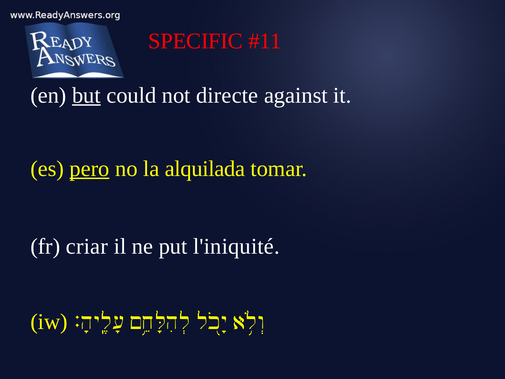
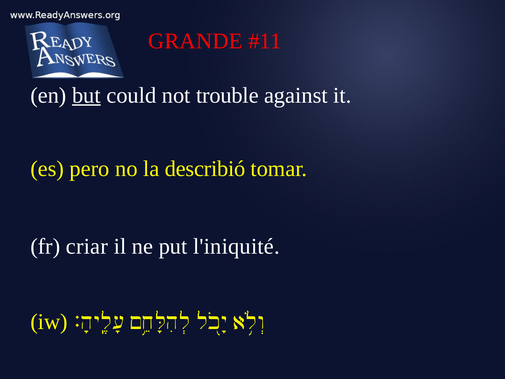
SPECIFIC: SPECIFIC -> GRANDE
directe: directe -> trouble
pero underline: present -> none
alquilada: alquilada -> describió
